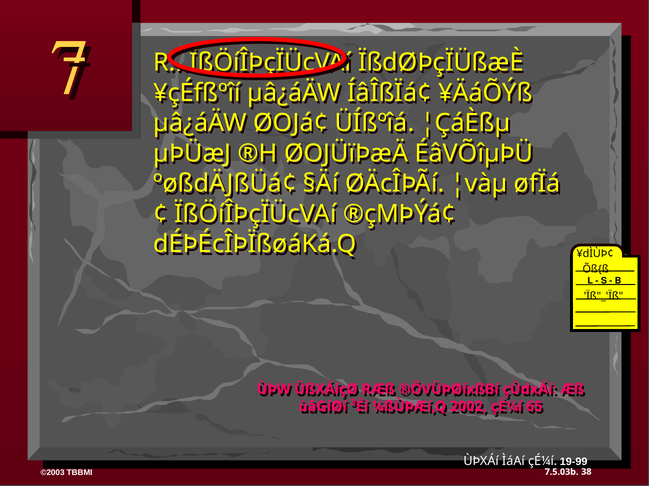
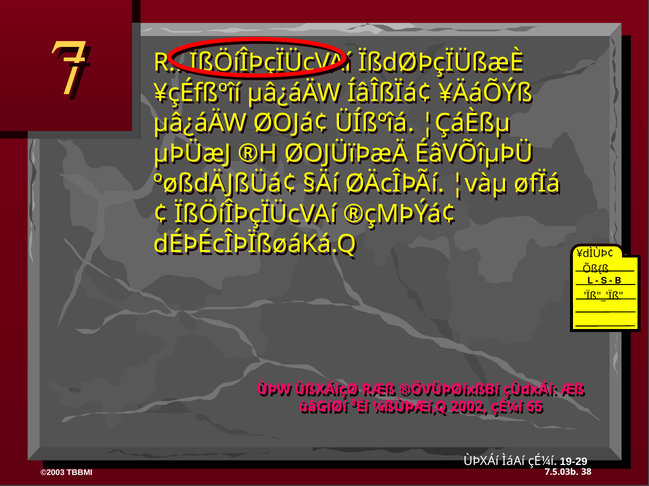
19-99: 19-99 -> 19-29
